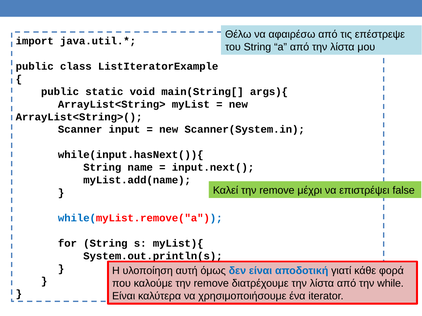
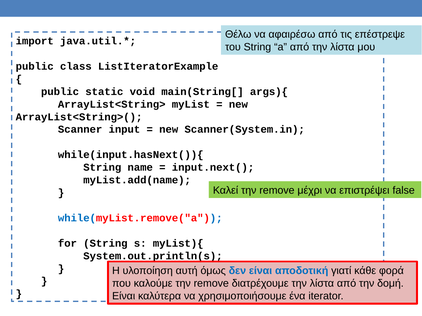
while: while -> δομή
